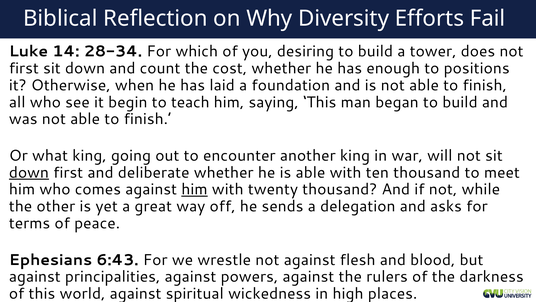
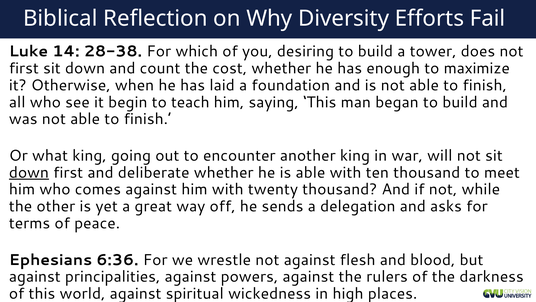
28-34: 28-34 -> 28-38
positions: positions -> maximize
him at (194, 189) underline: present -> none
6:43: 6:43 -> 6:36
